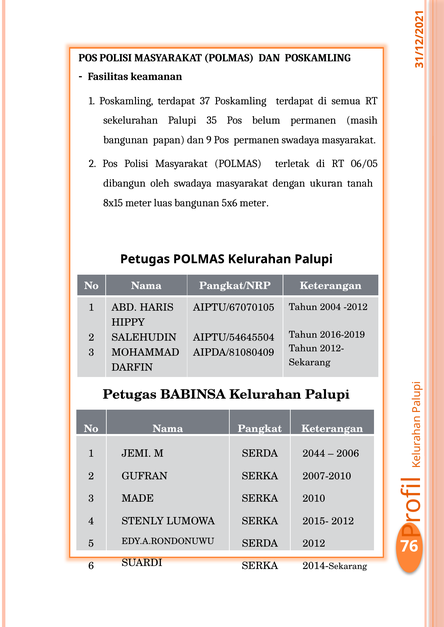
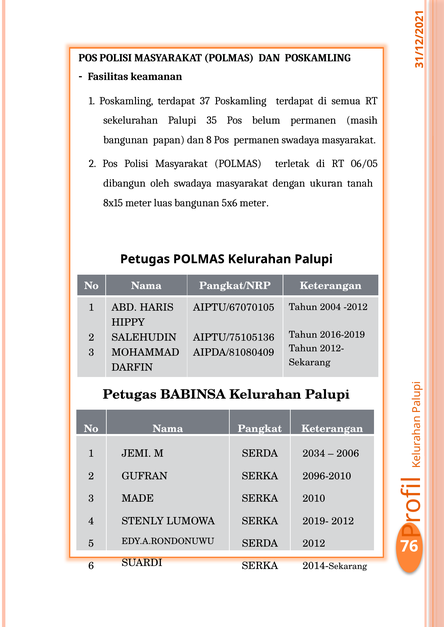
9: 9 -> 8
AIPTU/54645504: AIPTU/54645504 -> AIPTU/75105136
2044: 2044 -> 2034
2007-2010: 2007-2010 -> 2096-2010
2015-: 2015- -> 2019-
